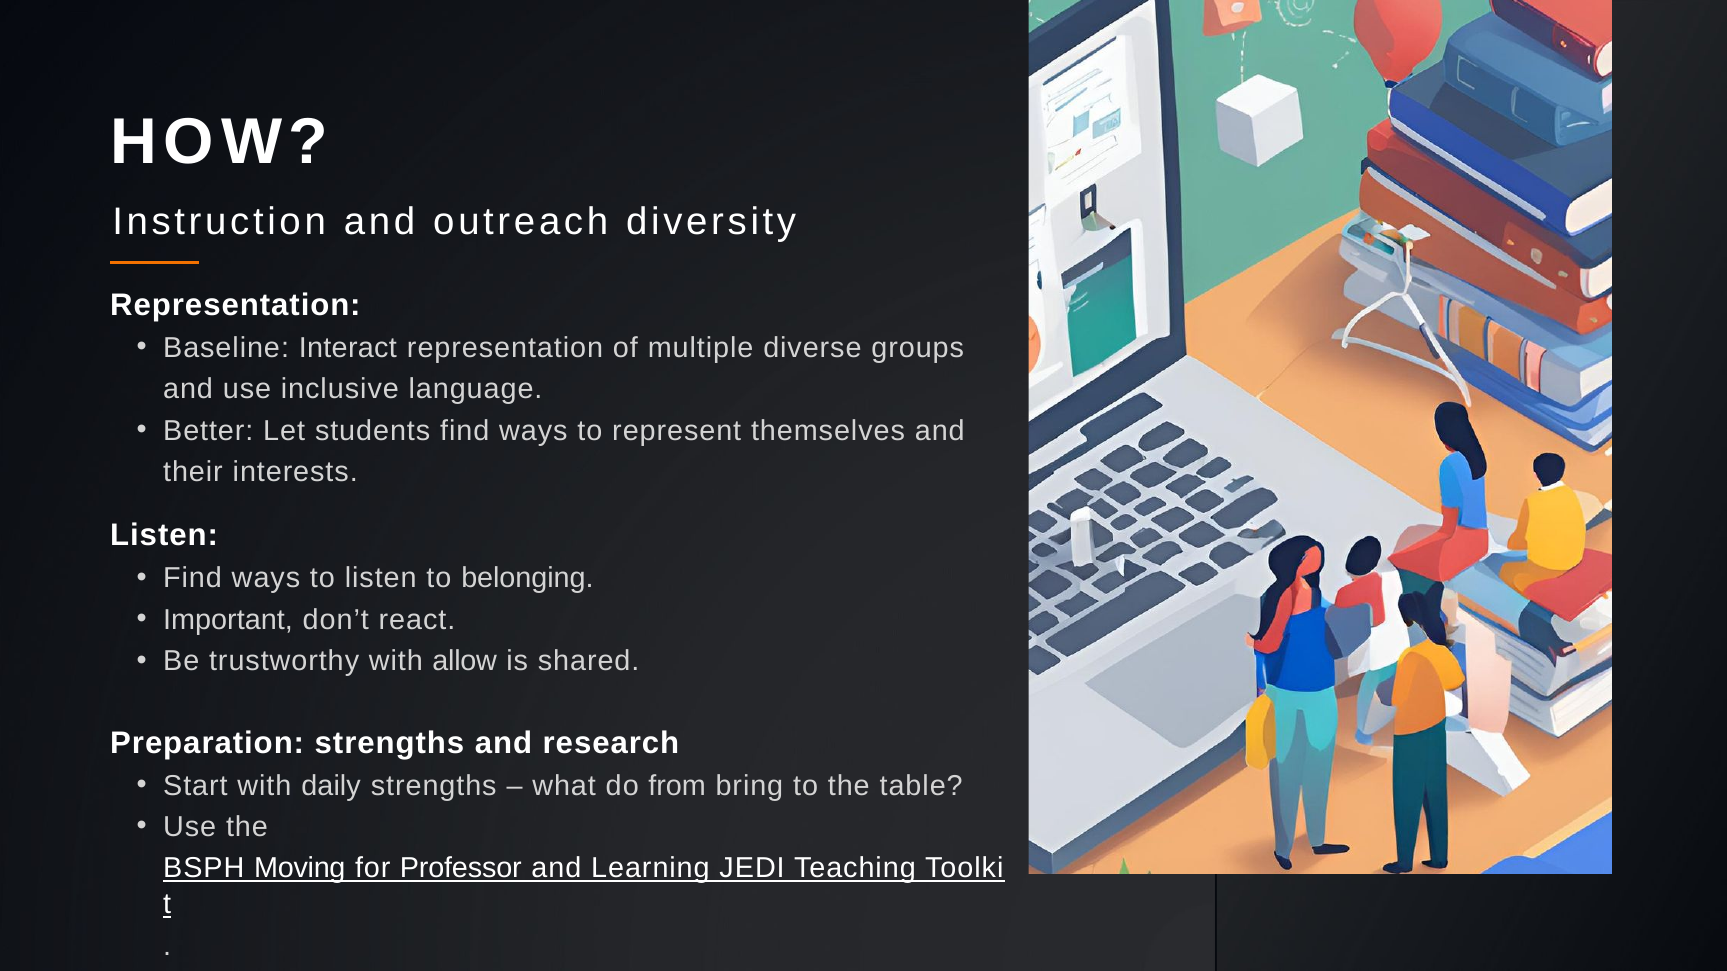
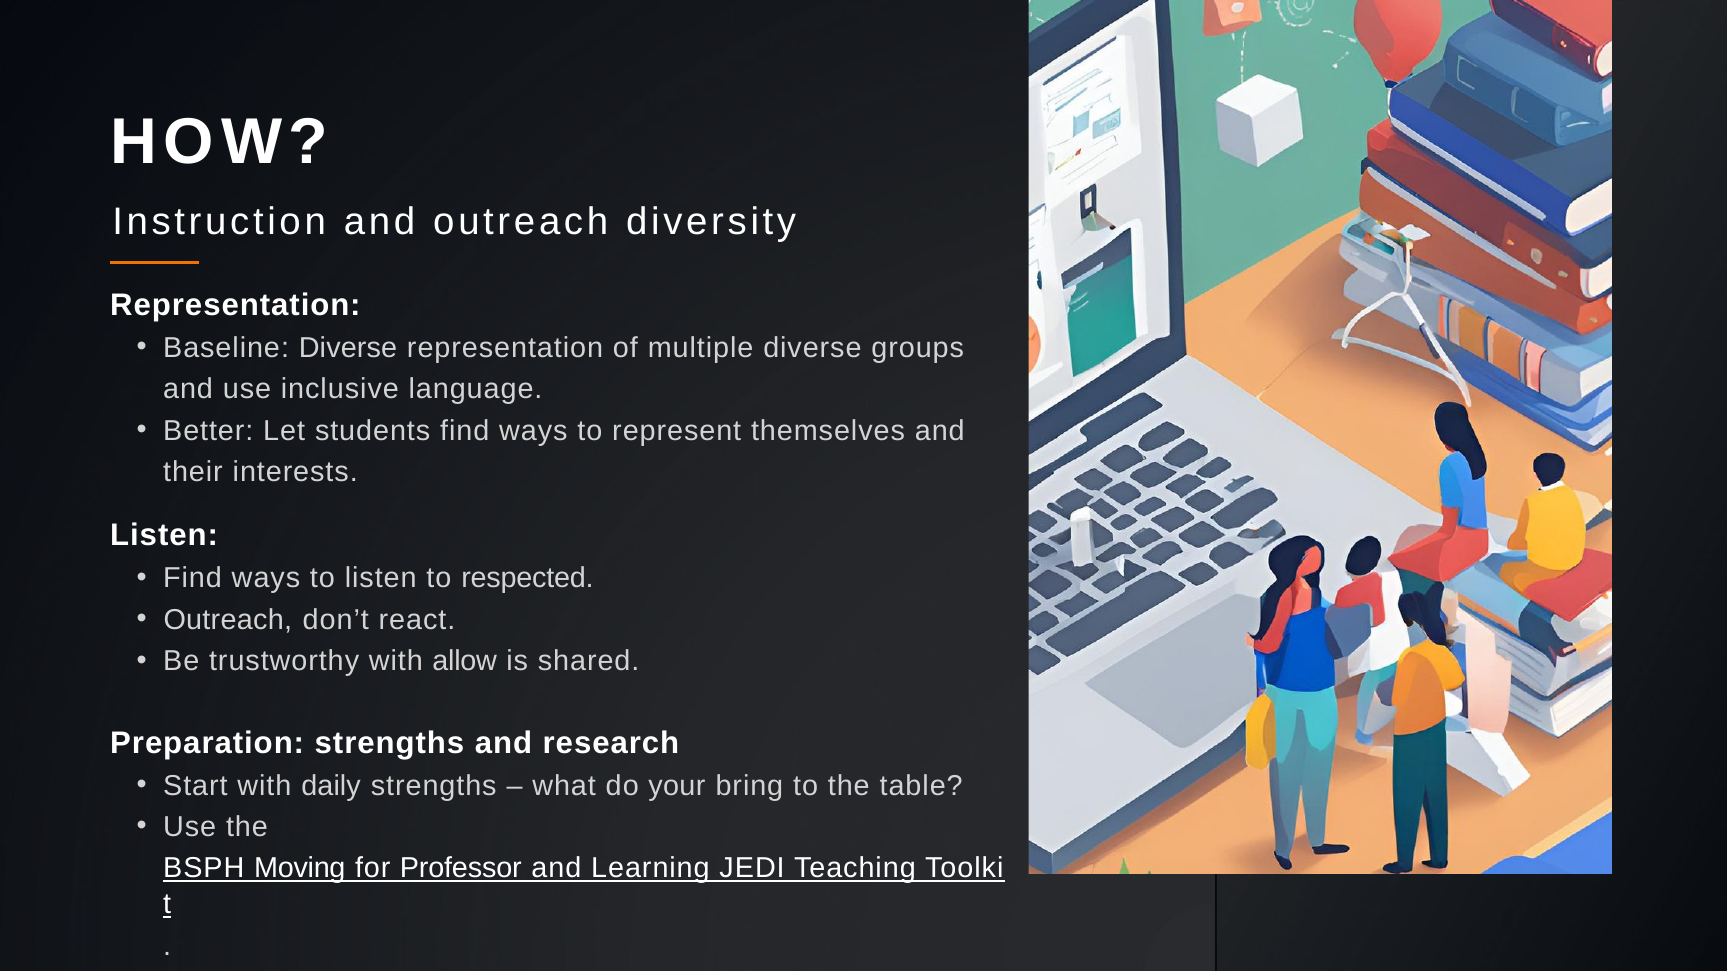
Baseline Interact: Interact -> Diverse
belonging: belonging -> respected
Important at (228, 620): Important -> Outreach
from: from -> your
